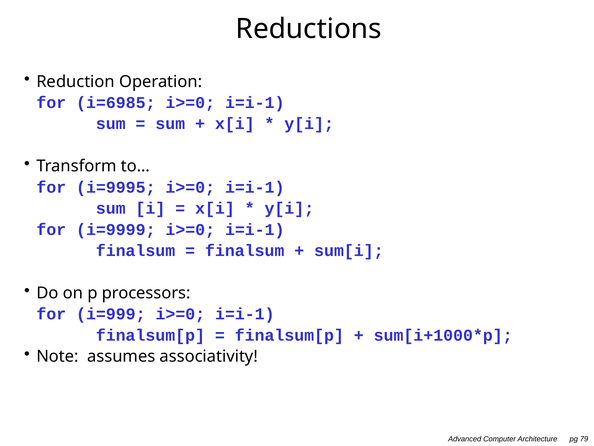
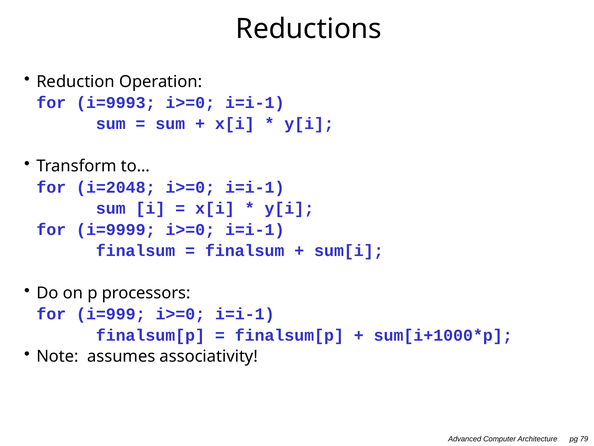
i=6985: i=6985 -> i=9993
i=9995: i=9995 -> i=2048
